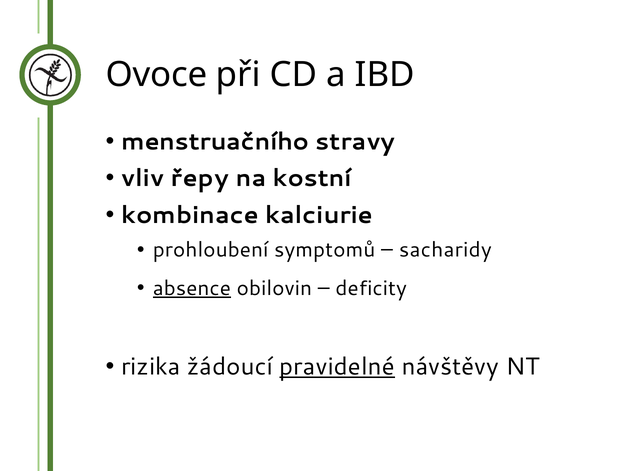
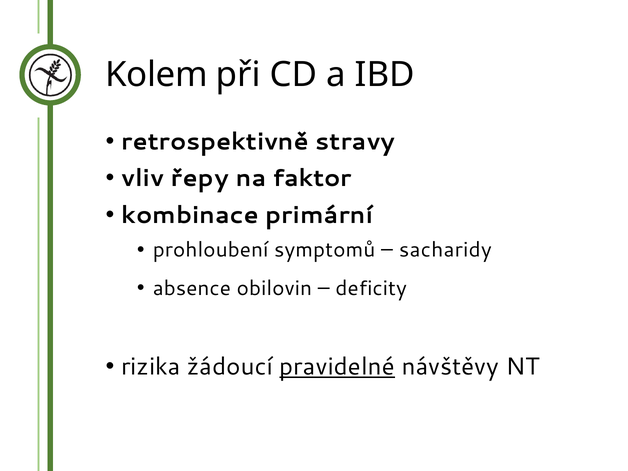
Ovoce: Ovoce -> Kolem
menstruačního: menstruačního -> retrospektivně
kostní: kostní -> faktor
kalciurie: kalciurie -> primární
absence underline: present -> none
